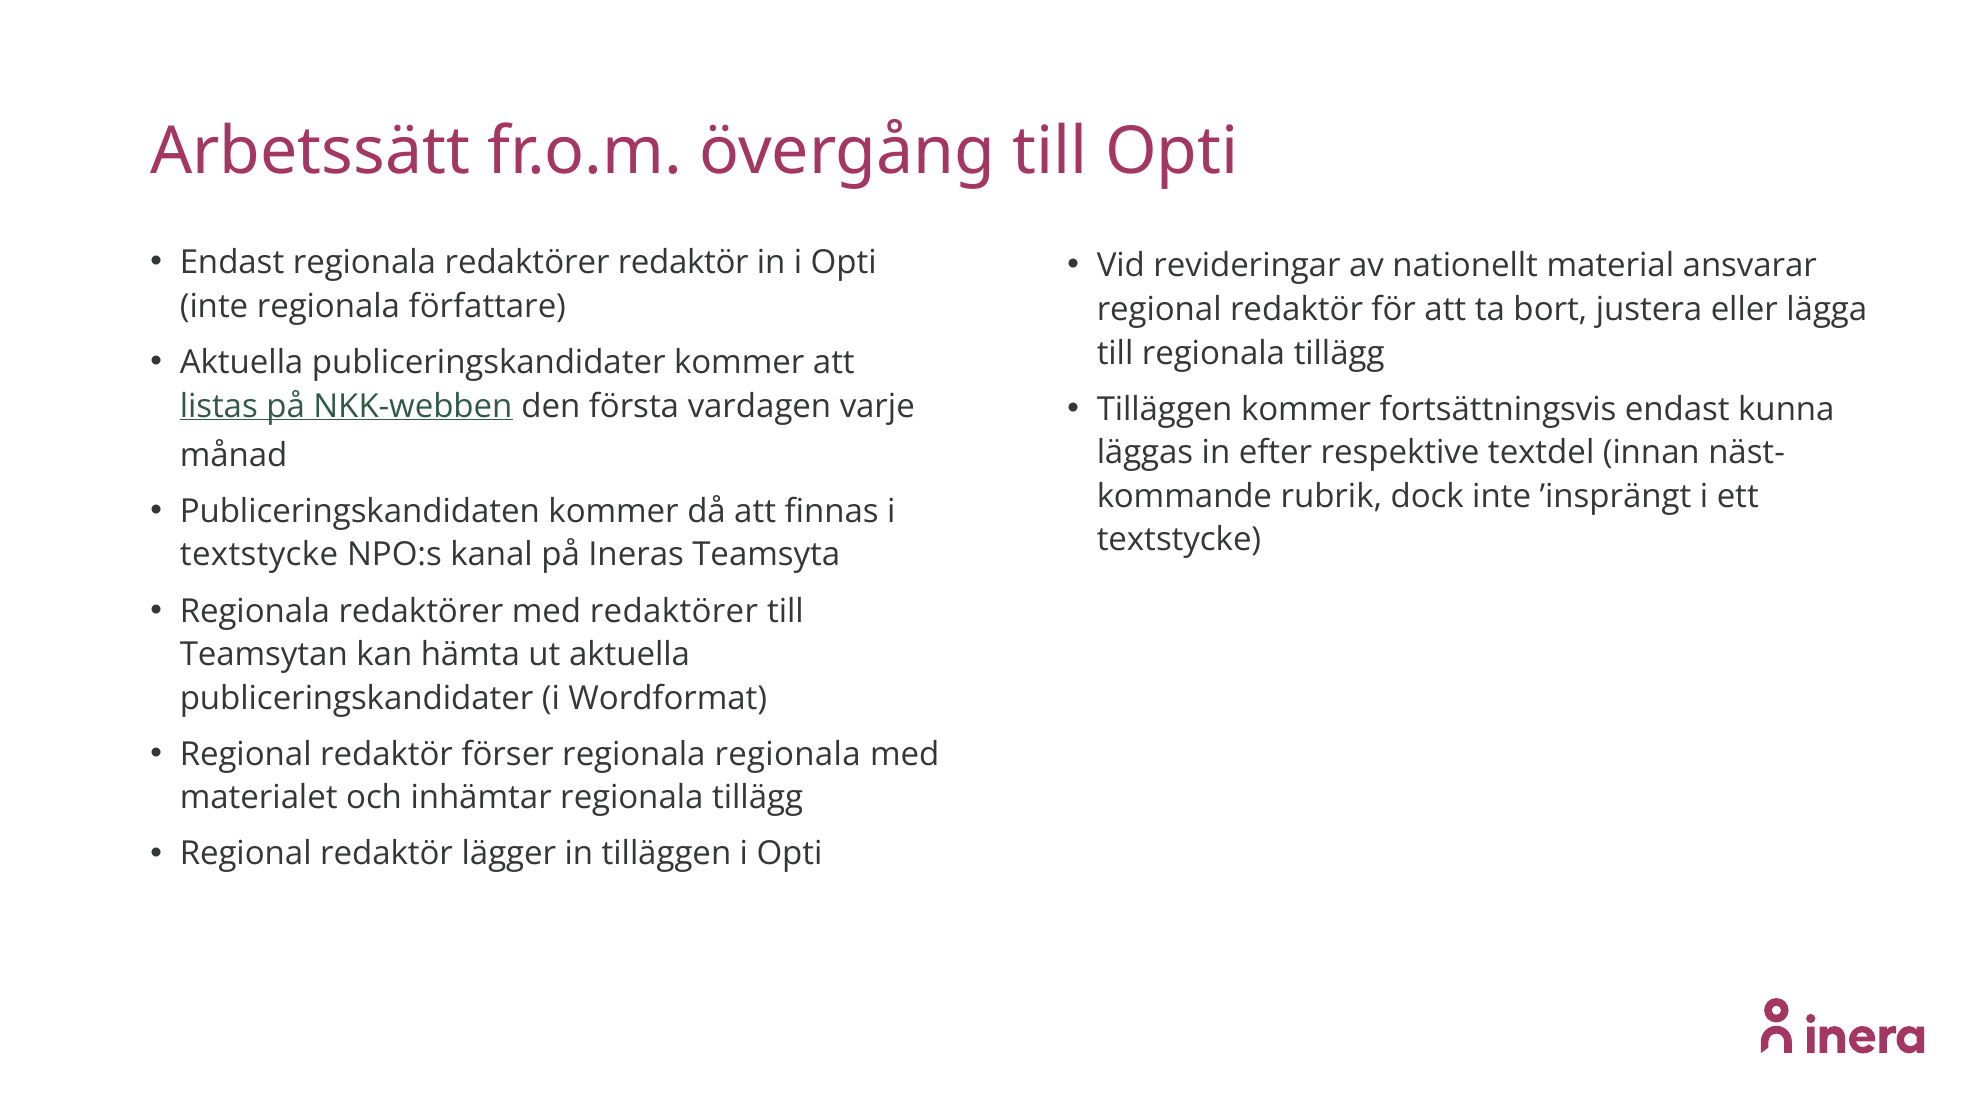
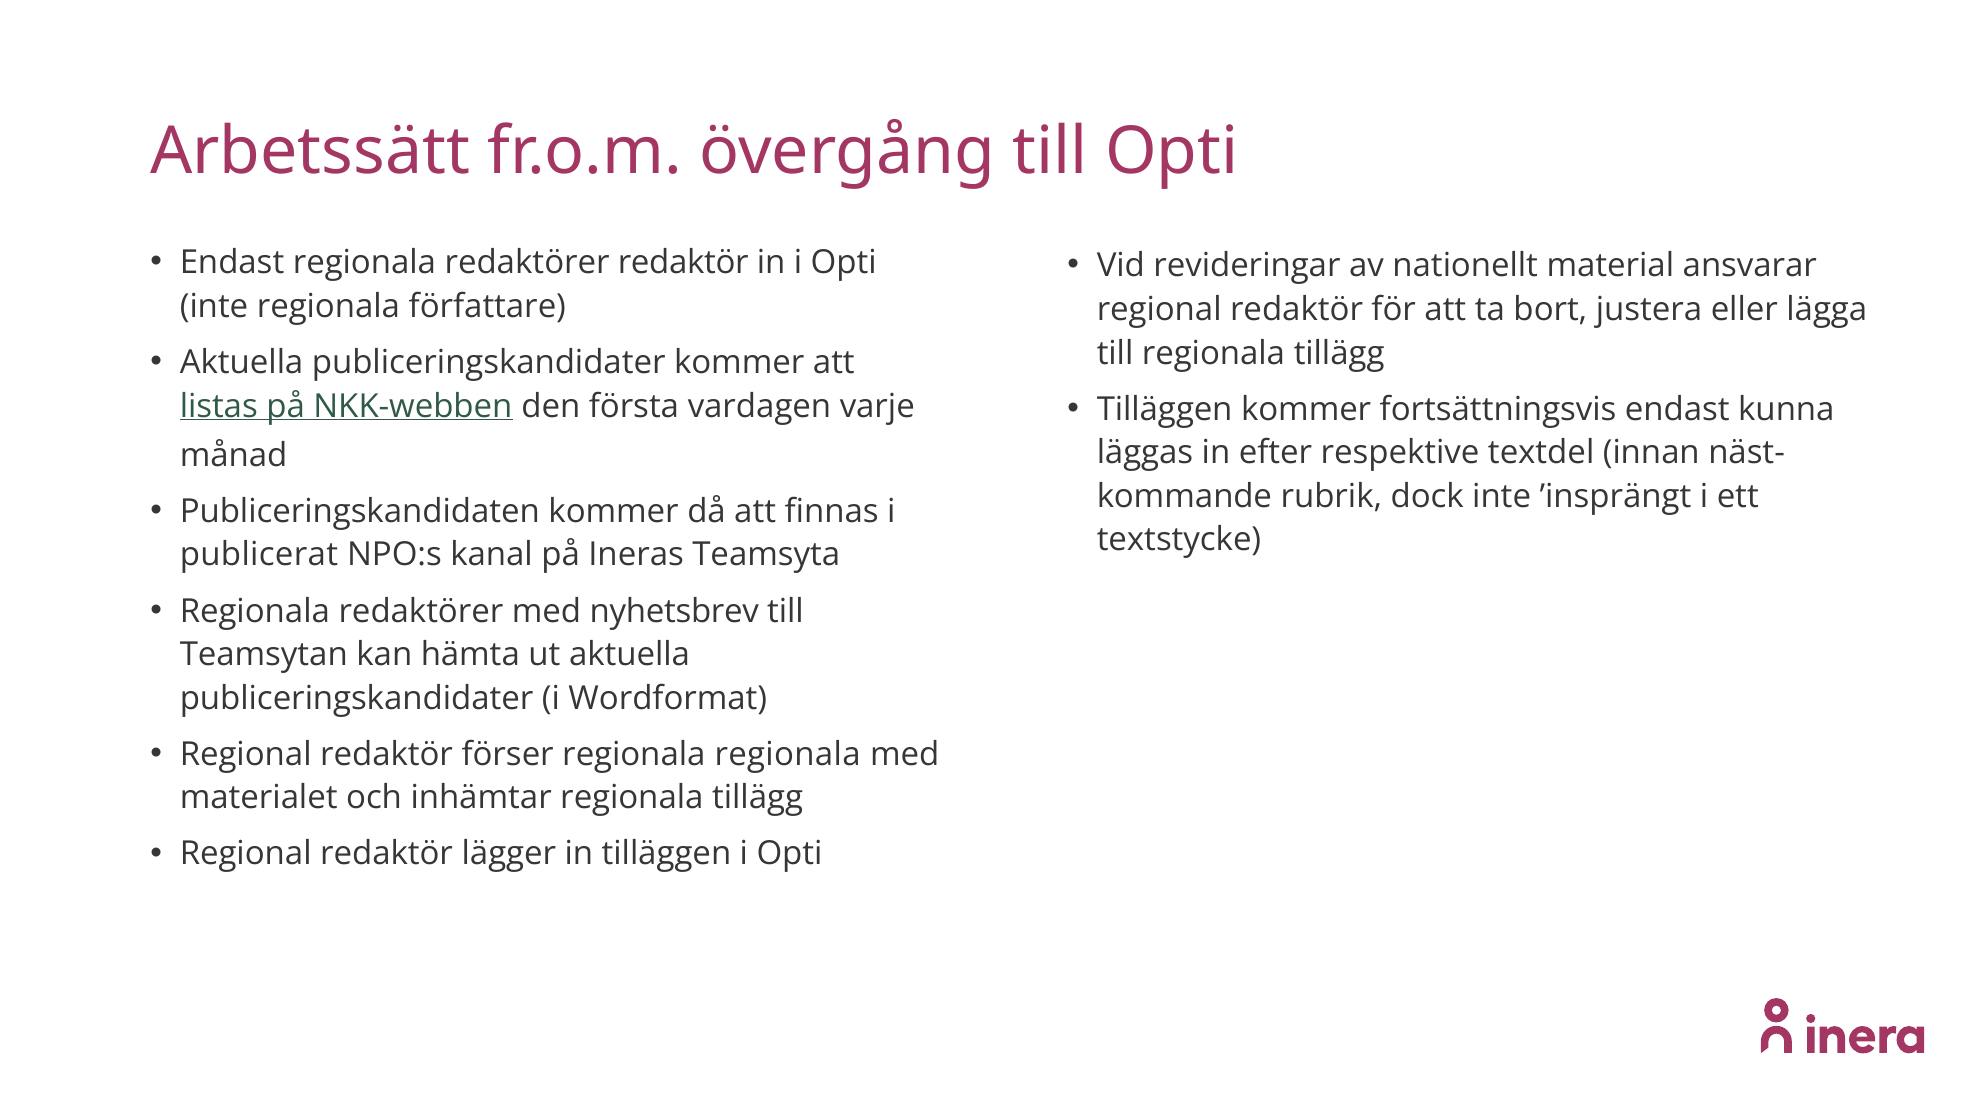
textstycke at (259, 555): textstycke -> publicerat
med redaktörer: redaktörer -> nyhetsbrev
